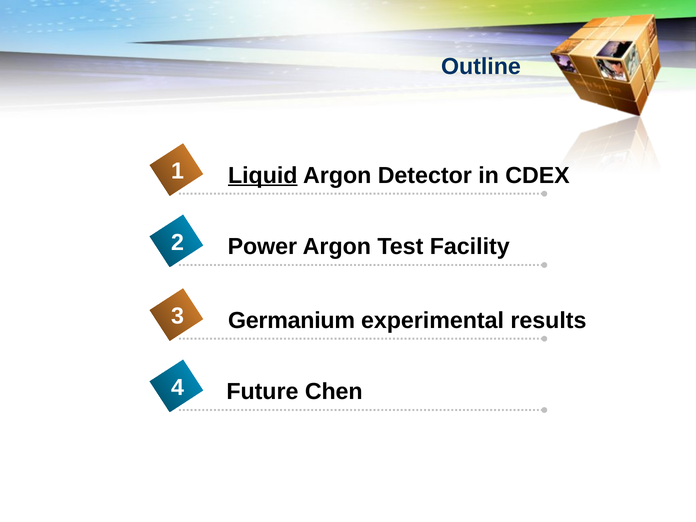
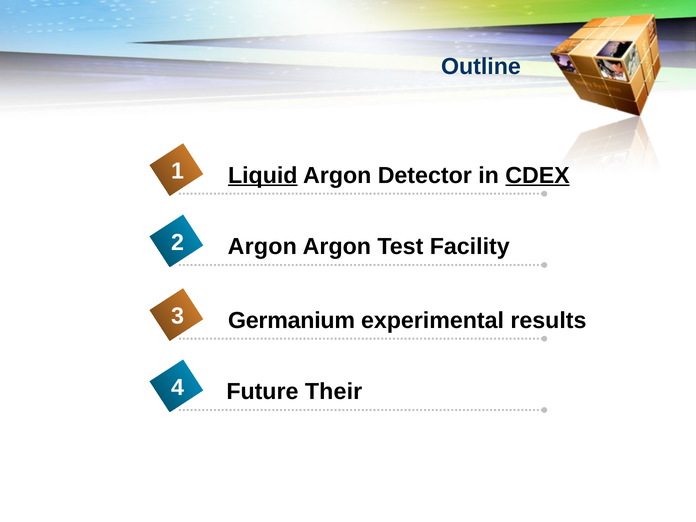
CDEX underline: none -> present
Power at (262, 247): Power -> Argon
Chen: Chen -> Their
